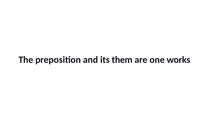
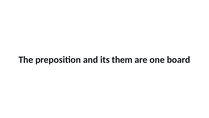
works: works -> board
